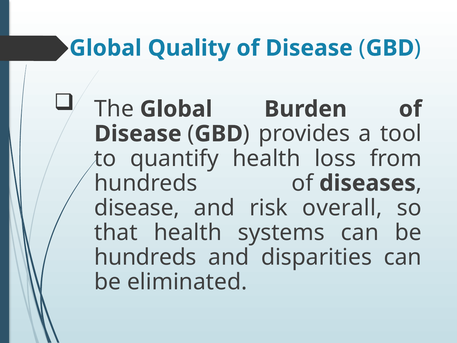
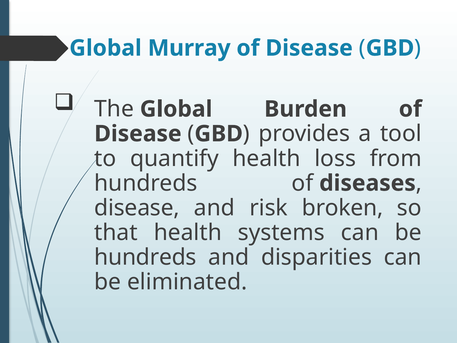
Quality: Quality -> Murray
overall: overall -> broken
